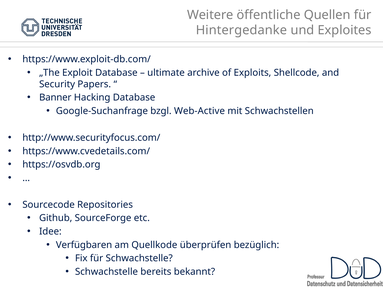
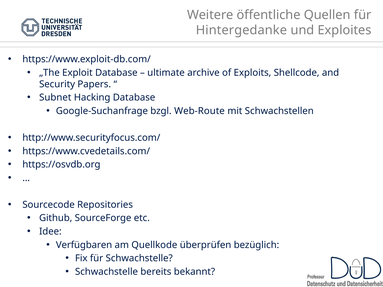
Banner: Banner -> Subnet
Web-Active: Web-Active -> Web-Route
